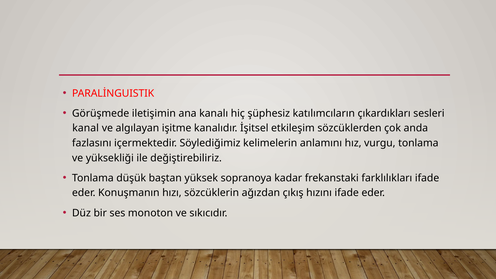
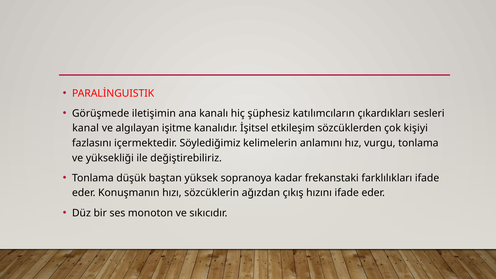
anda: anda -> kişiyi
